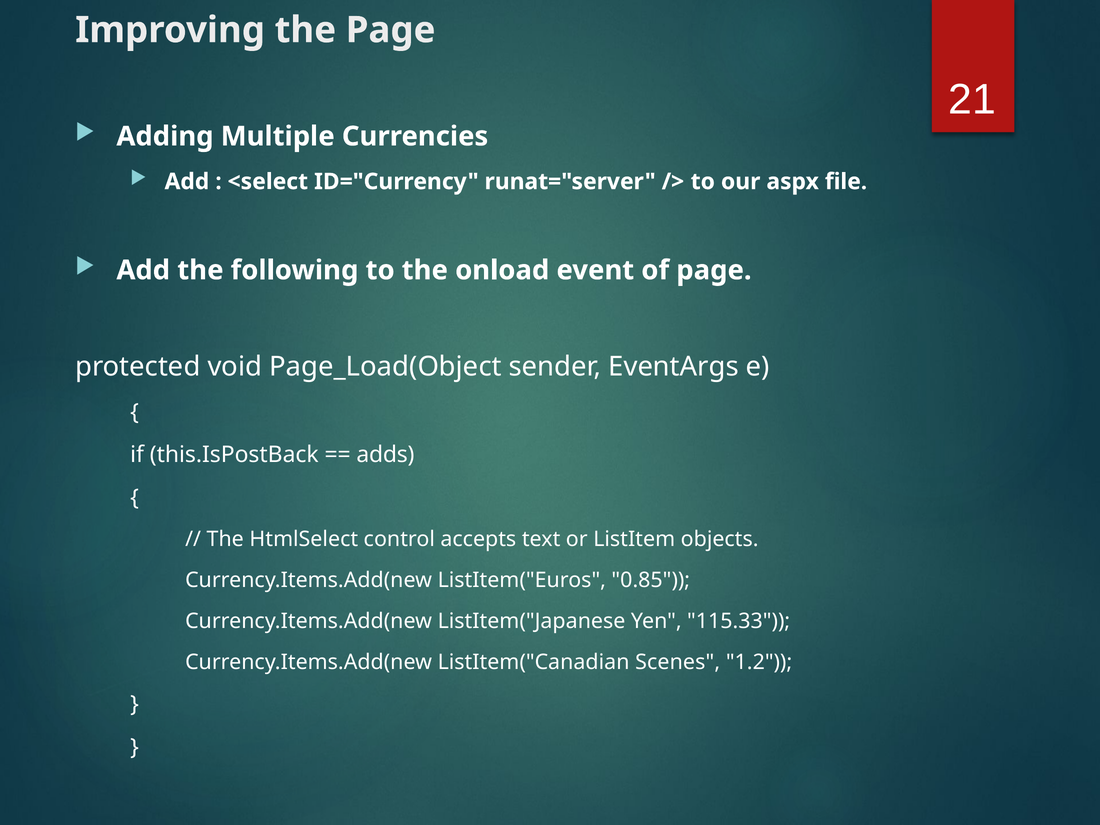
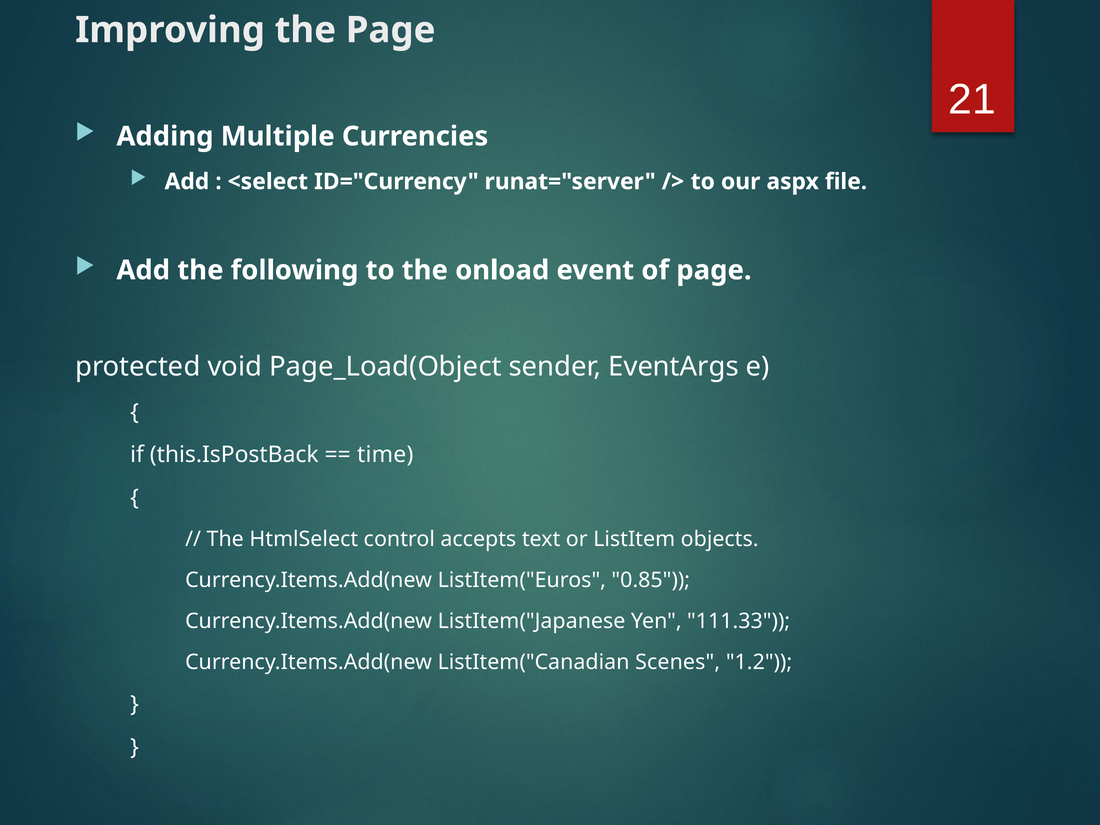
adds: adds -> time
115.33: 115.33 -> 111.33
